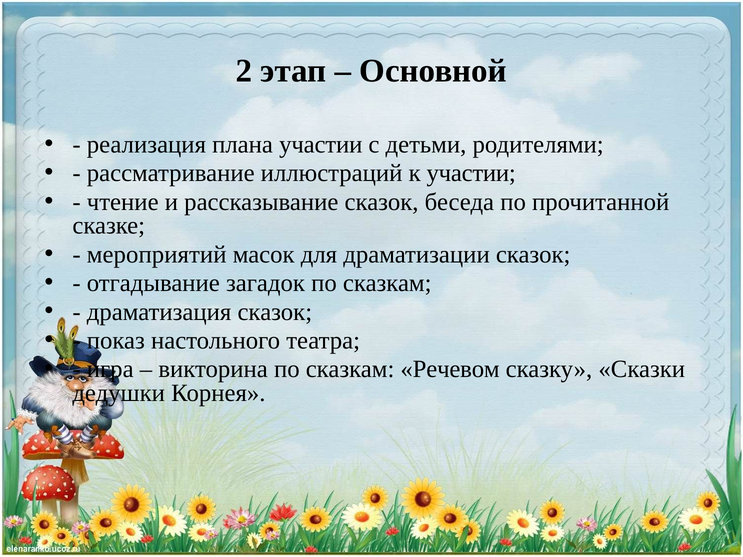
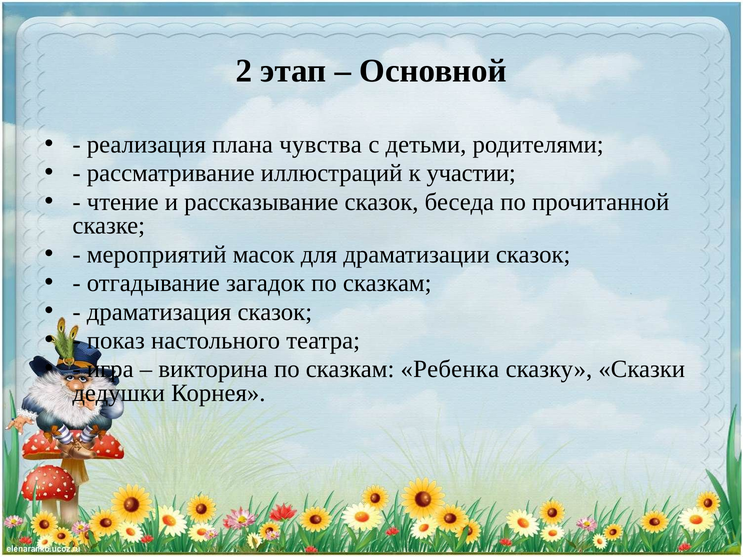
плана участии: участии -> чувства
Речевом: Речевом -> Ребенка
